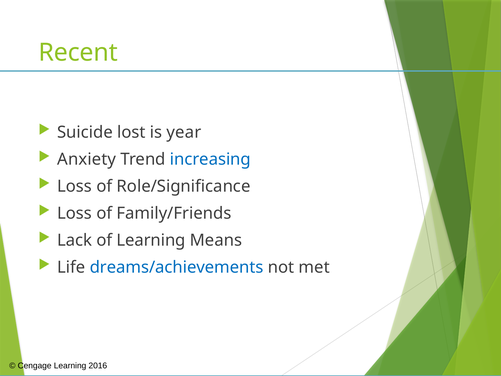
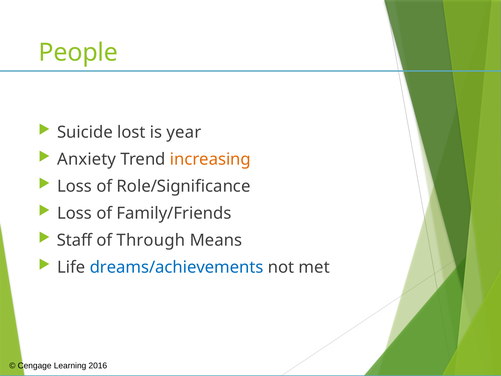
Recent: Recent -> People
increasing colour: blue -> orange
Lack: Lack -> Staff
of Learning: Learning -> Through
